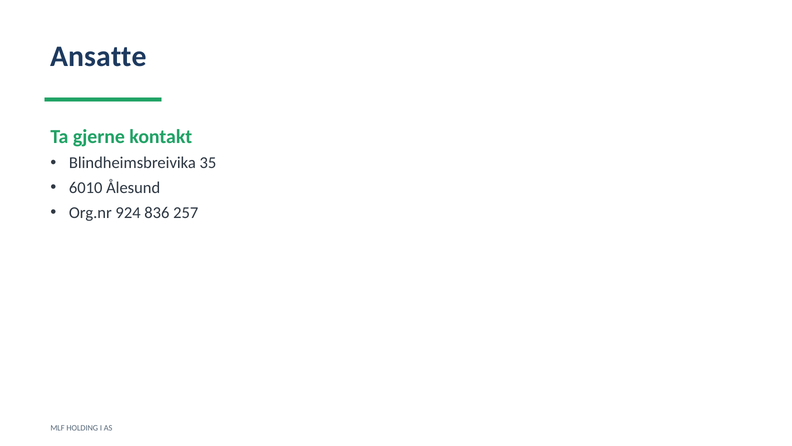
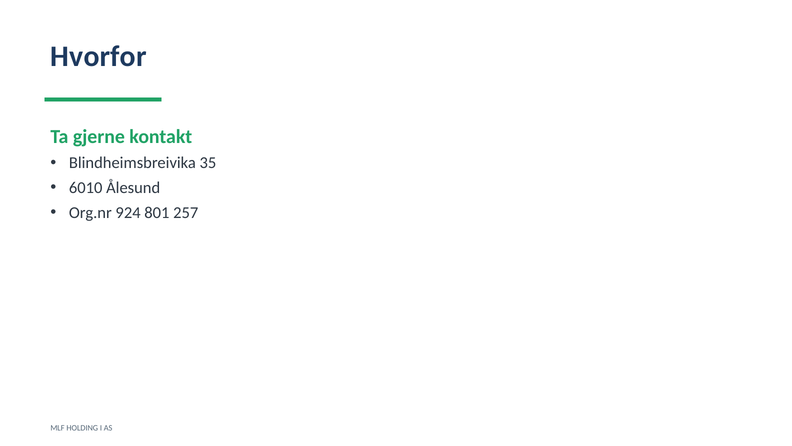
Ansatte: Ansatte -> Hvorfor
836: 836 -> 801
